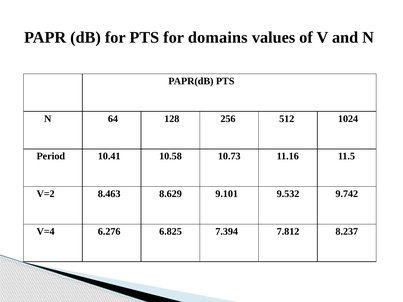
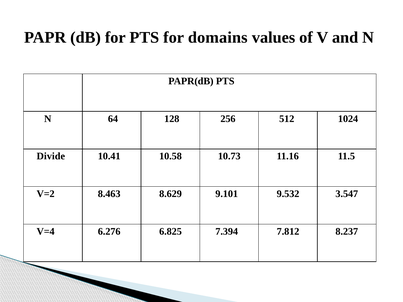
Period: Period -> Divide
9.742: 9.742 -> 3.547
